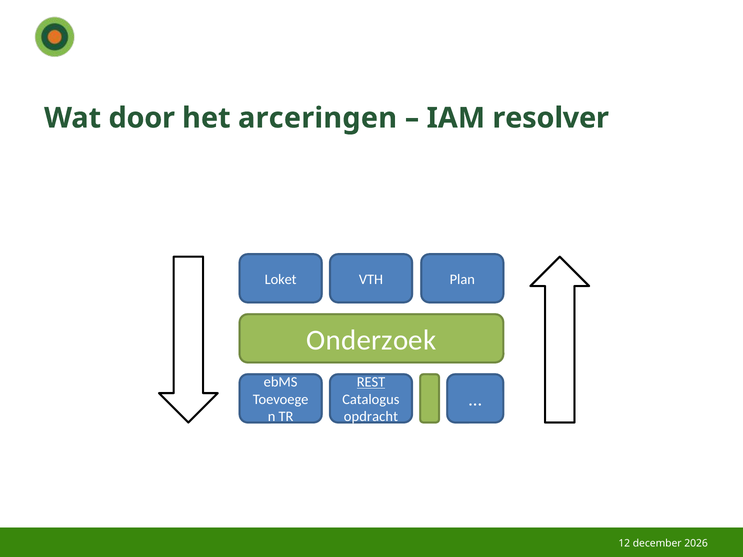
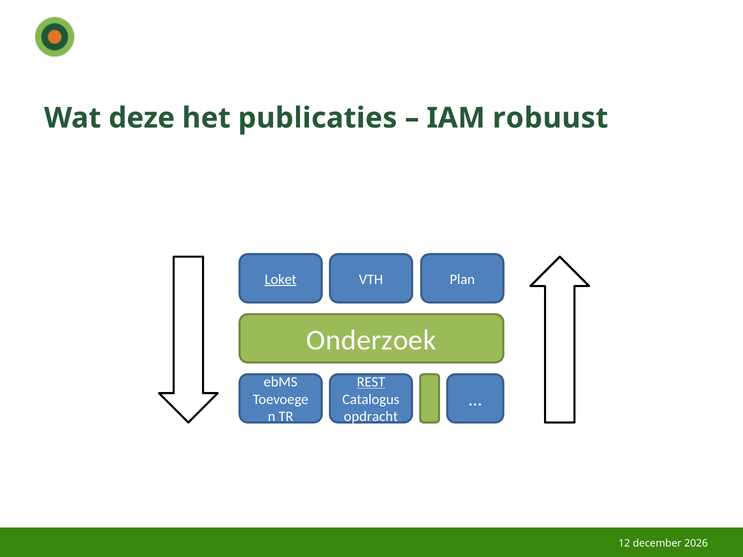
door: door -> deze
arceringen: arceringen -> publicaties
resolver: resolver -> robuust
Loket underline: none -> present
